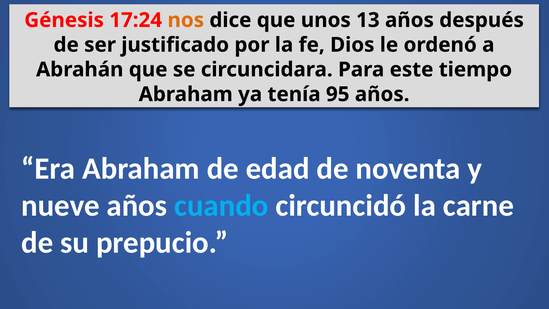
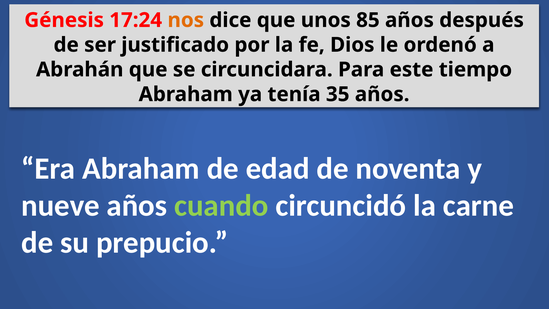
13: 13 -> 85
95: 95 -> 35
cuando colour: light blue -> light green
